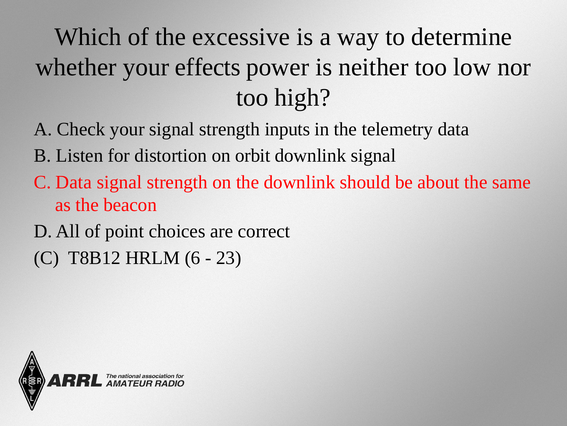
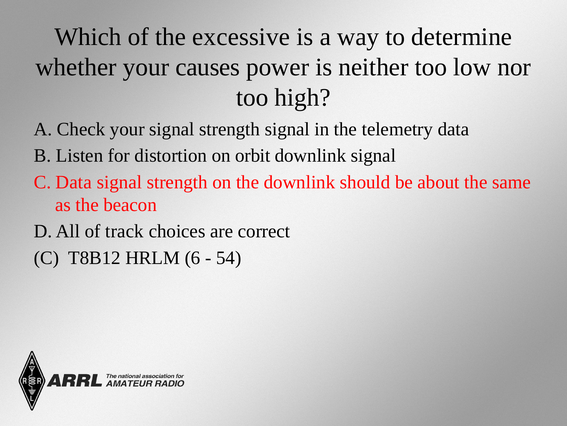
effects: effects -> causes
strength inputs: inputs -> signal
point: point -> track
23: 23 -> 54
